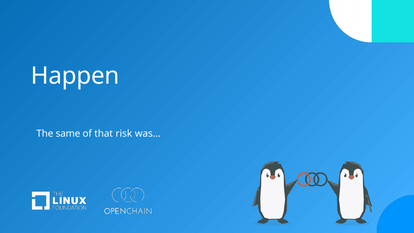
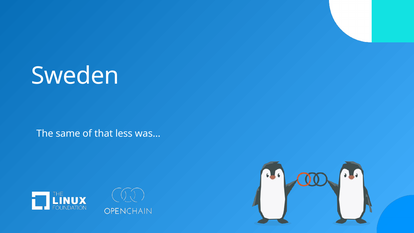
Happen: Happen -> Sweden
risk: risk -> less
